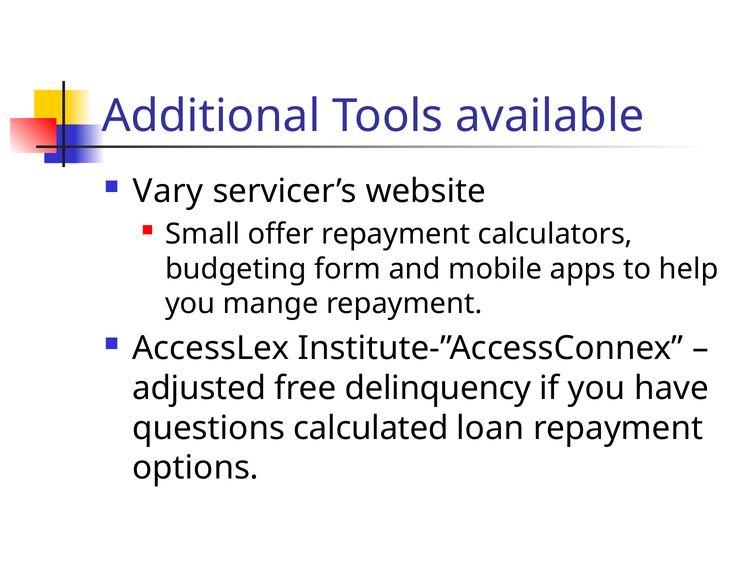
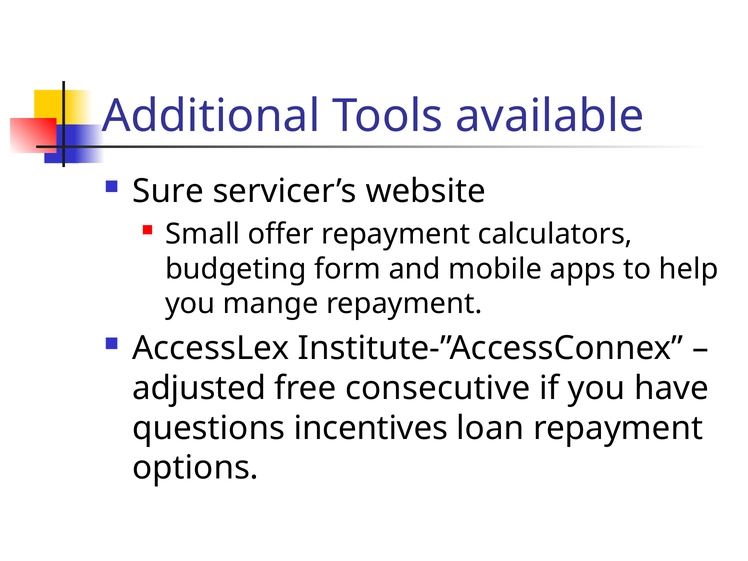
Vary: Vary -> Sure
delinquency: delinquency -> consecutive
calculated: calculated -> incentives
